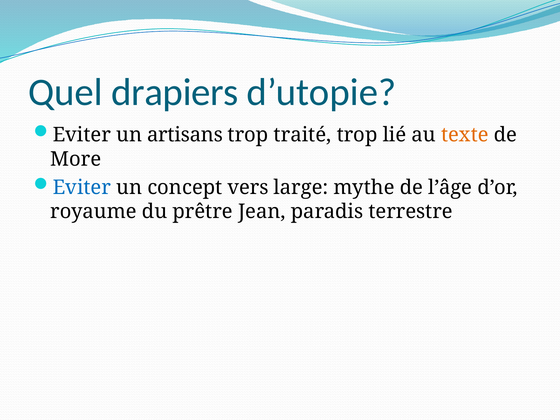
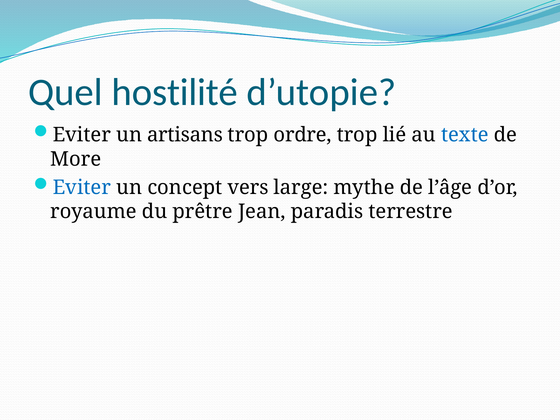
drapiers: drapiers -> hostilité
traité: traité -> ordre
texte colour: orange -> blue
